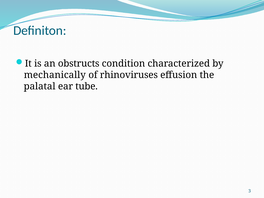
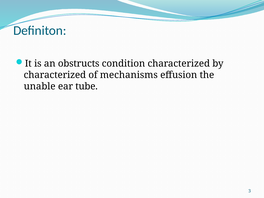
mechanically at (55, 75): mechanically -> characterized
rhinoviruses: rhinoviruses -> mechanisms
palatal: palatal -> unable
